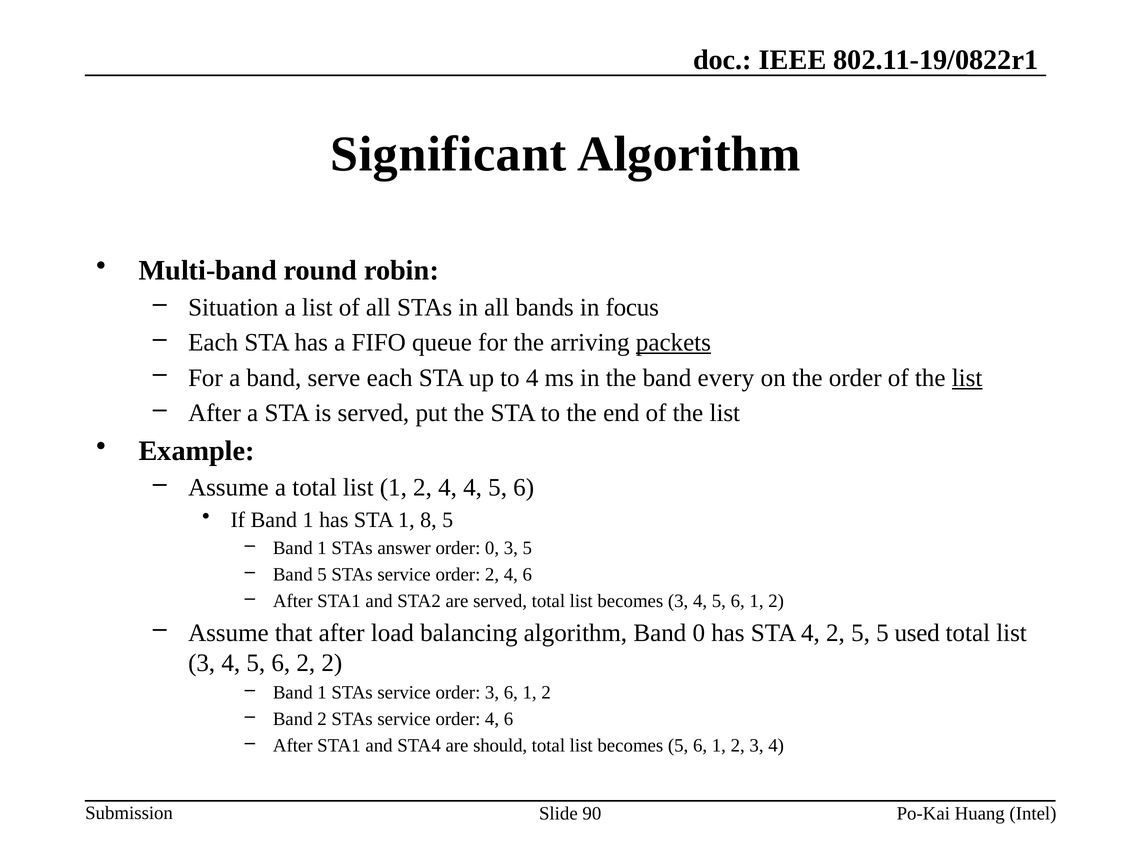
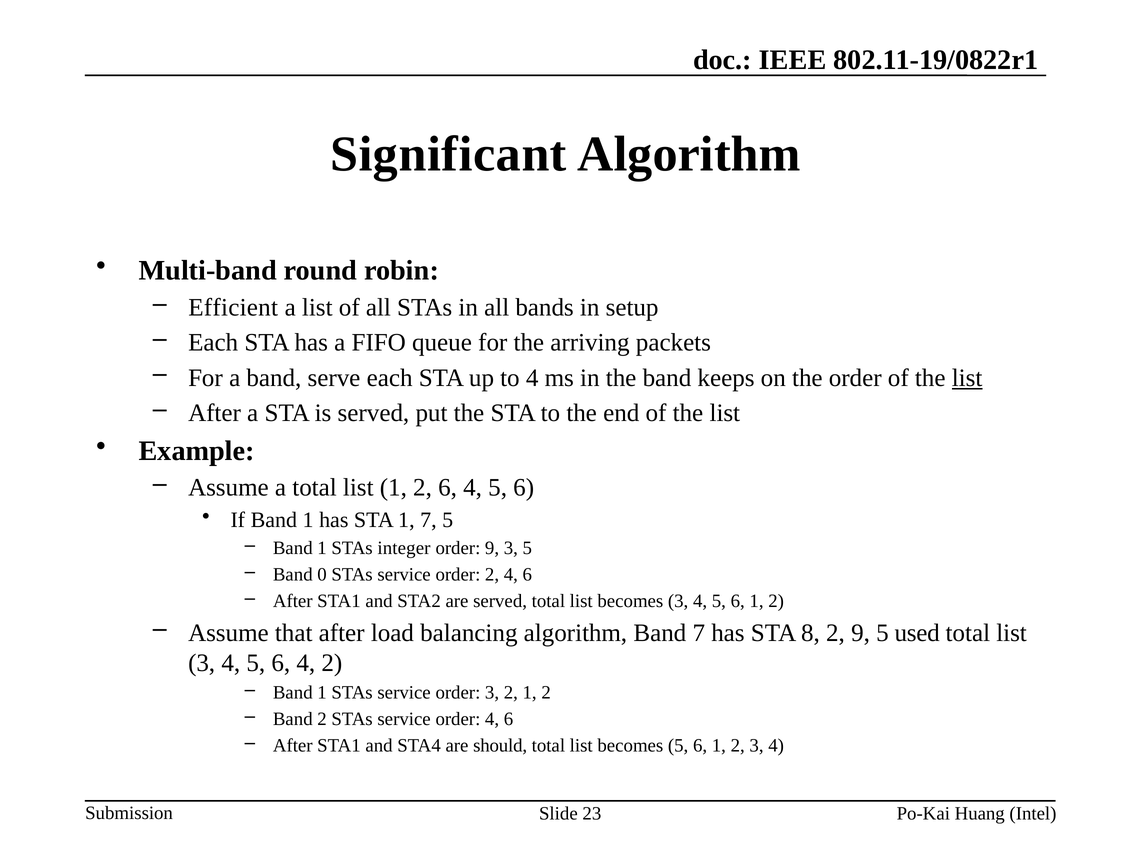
Situation: Situation -> Efficient
focus: focus -> setup
packets underline: present -> none
every: every -> keeps
1 2 4: 4 -> 6
1 8: 8 -> 7
answer: answer -> integer
order 0: 0 -> 9
Band 5: 5 -> 0
Band 0: 0 -> 7
STA 4: 4 -> 8
2 5: 5 -> 9
5 6 2: 2 -> 4
3 6: 6 -> 2
90: 90 -> 23
